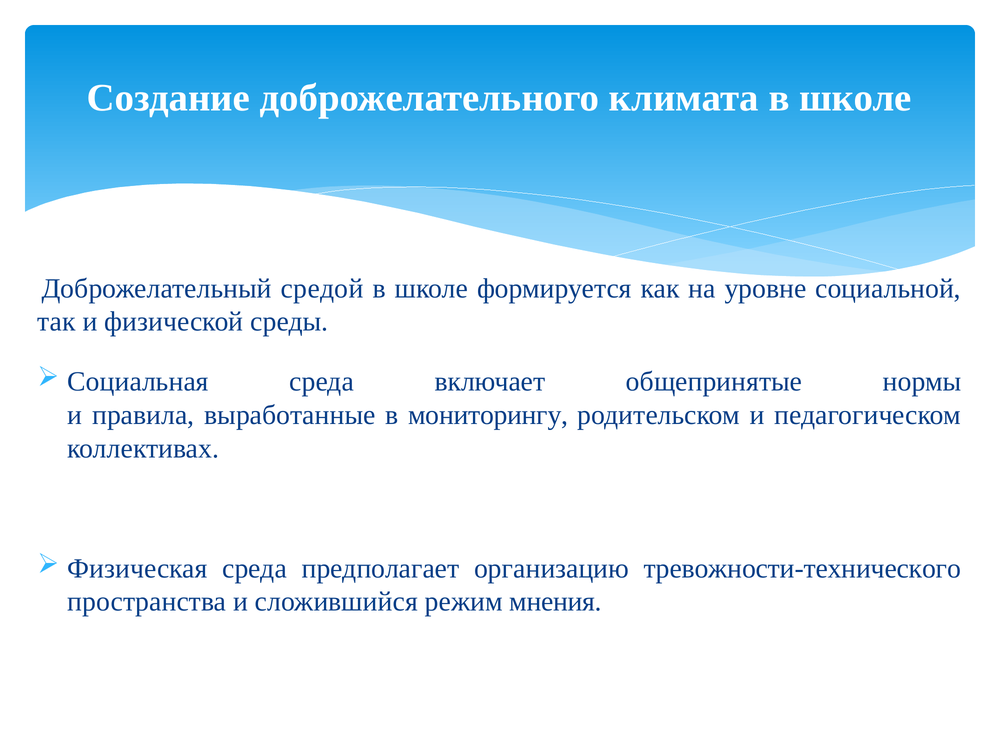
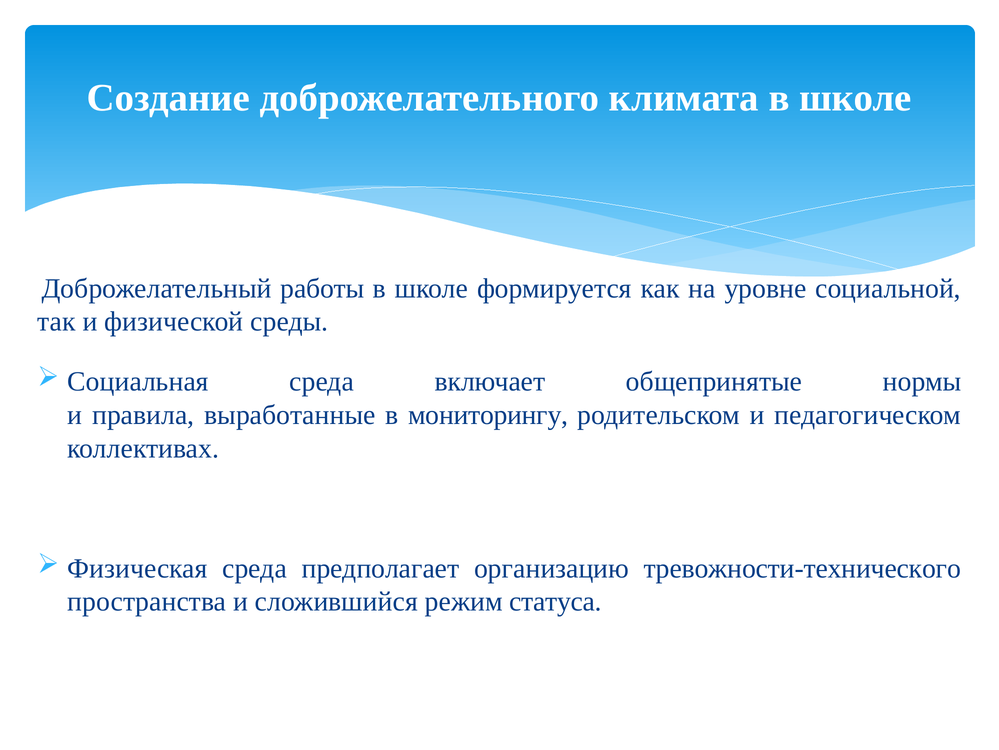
средой: средой -> работы
мнения: мнения -> статуса
